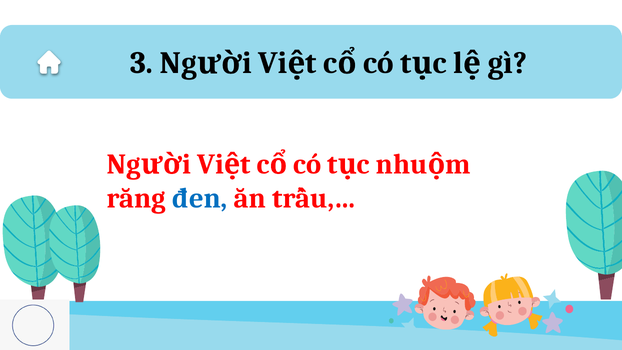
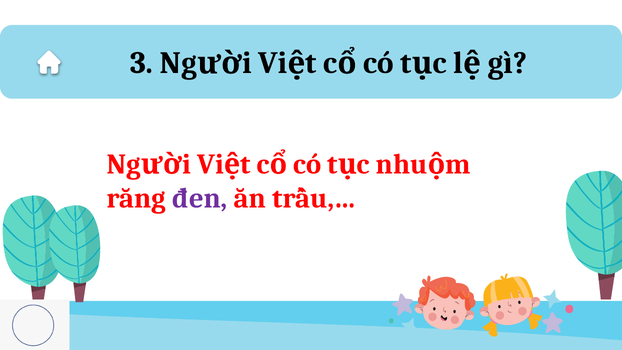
đen colour: blue -> purple
